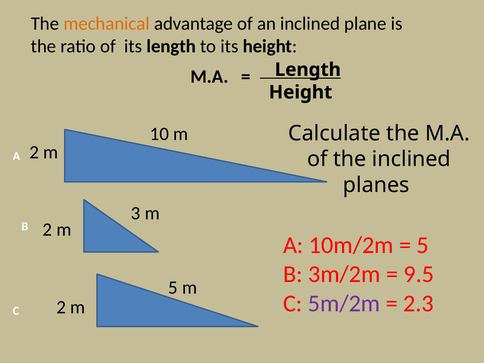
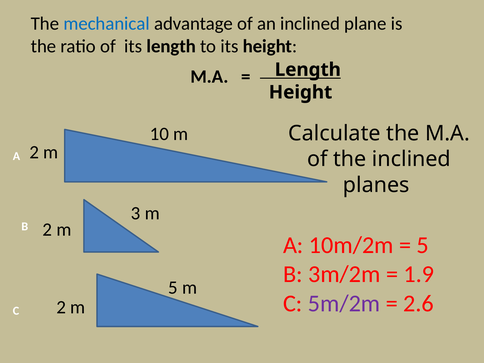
mechanical colour: orange -> blue
9.5: 9.5 -> 1.9
2.3: 2.3 -> 2.6
